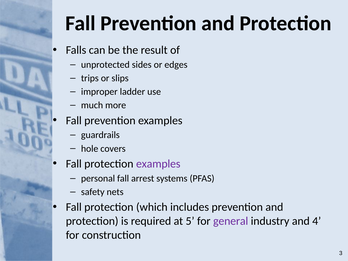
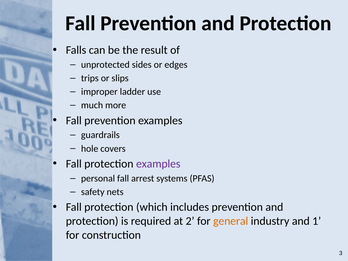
5: 5 -> 2
general colour: purple -> orange
4: 4 -> 1
